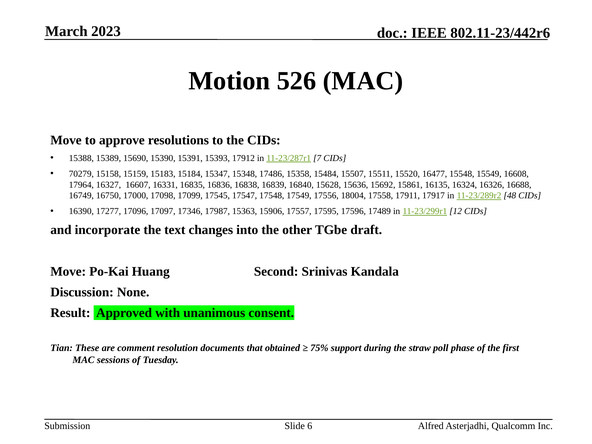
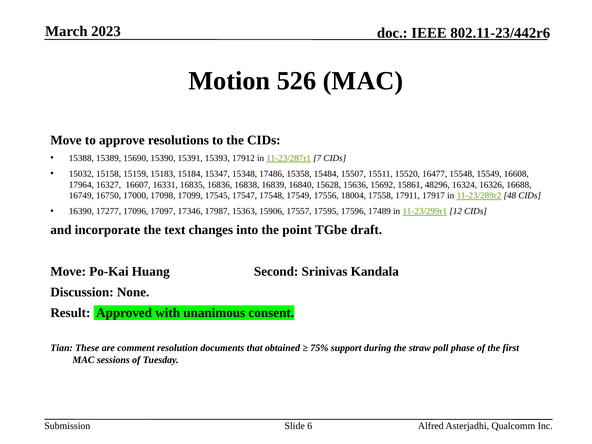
70279: 70279 -> 15032
16135: 16135 -> 48296
other: other -> point
